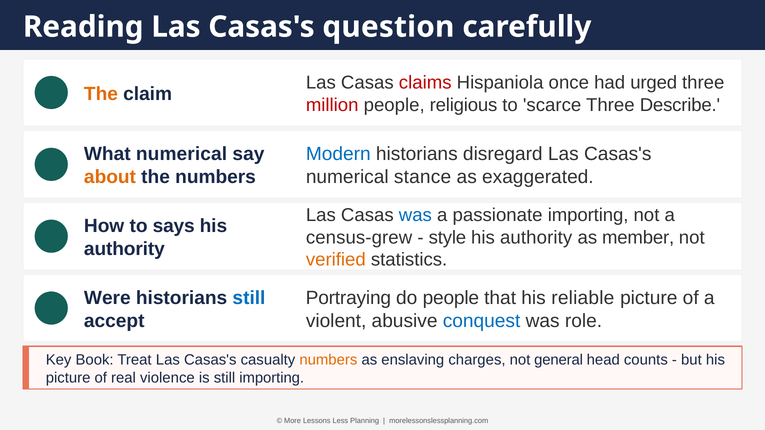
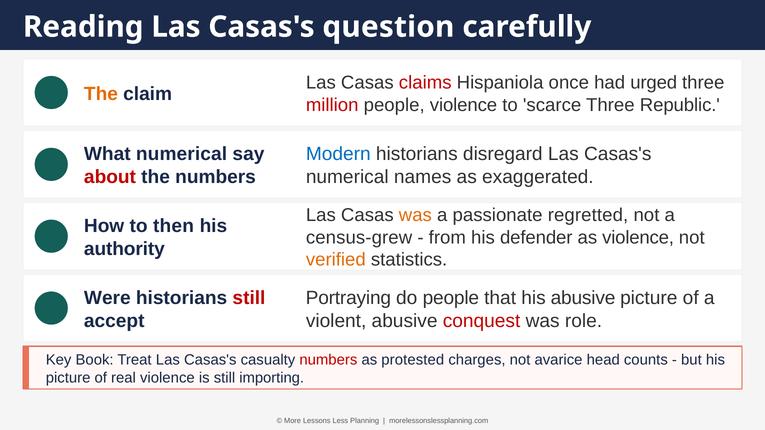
people religious: religious -> violence
Describe: Describe -> Republic
about colour: orange -> red
stance: stance -> names
was at (415, 215) colour: blue -> orange
passionate importing: importing -> regretted
says: says -> then
style: style -> from
authority at (536, 238): authority -> defender
as member: member -> violence
still at (249, 298) colour: blue -> red
his reliable: reliable -> abusive
conquest colour: blue -> red
numbers at (328, 360) colour: orange -> red
enslaving: enslaving -> protested
general: general -> avarice
